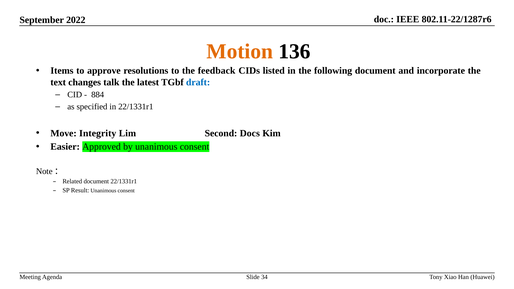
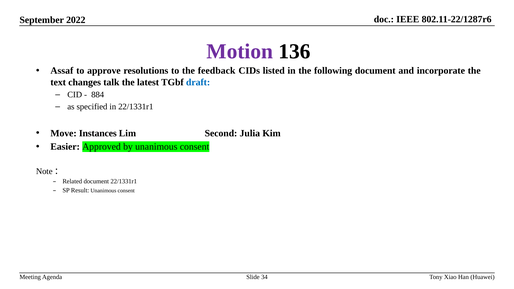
Motion colour: orange -> purple
Items: Items -> Assaf
Integrity: Integrity -> Instances
Docs: Docs -> Julia
